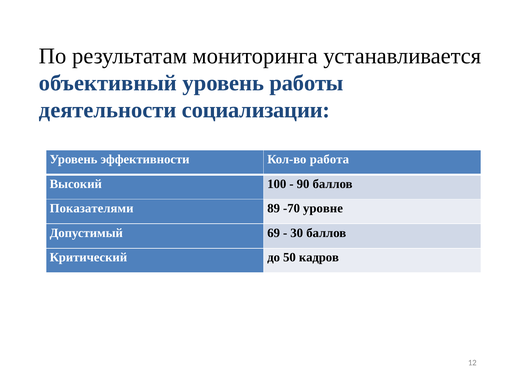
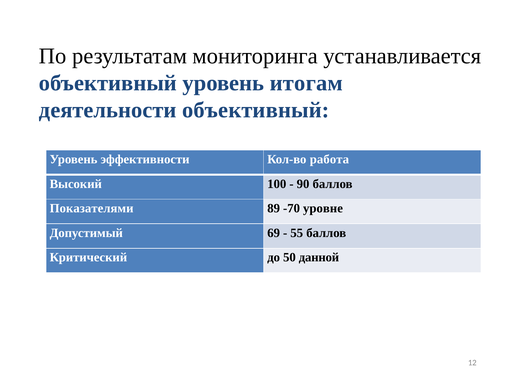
работы: работы -> итогам
деятельности социализации: социализации -> объективный
30: 30 -> 55
кадров: кадров -> данной
